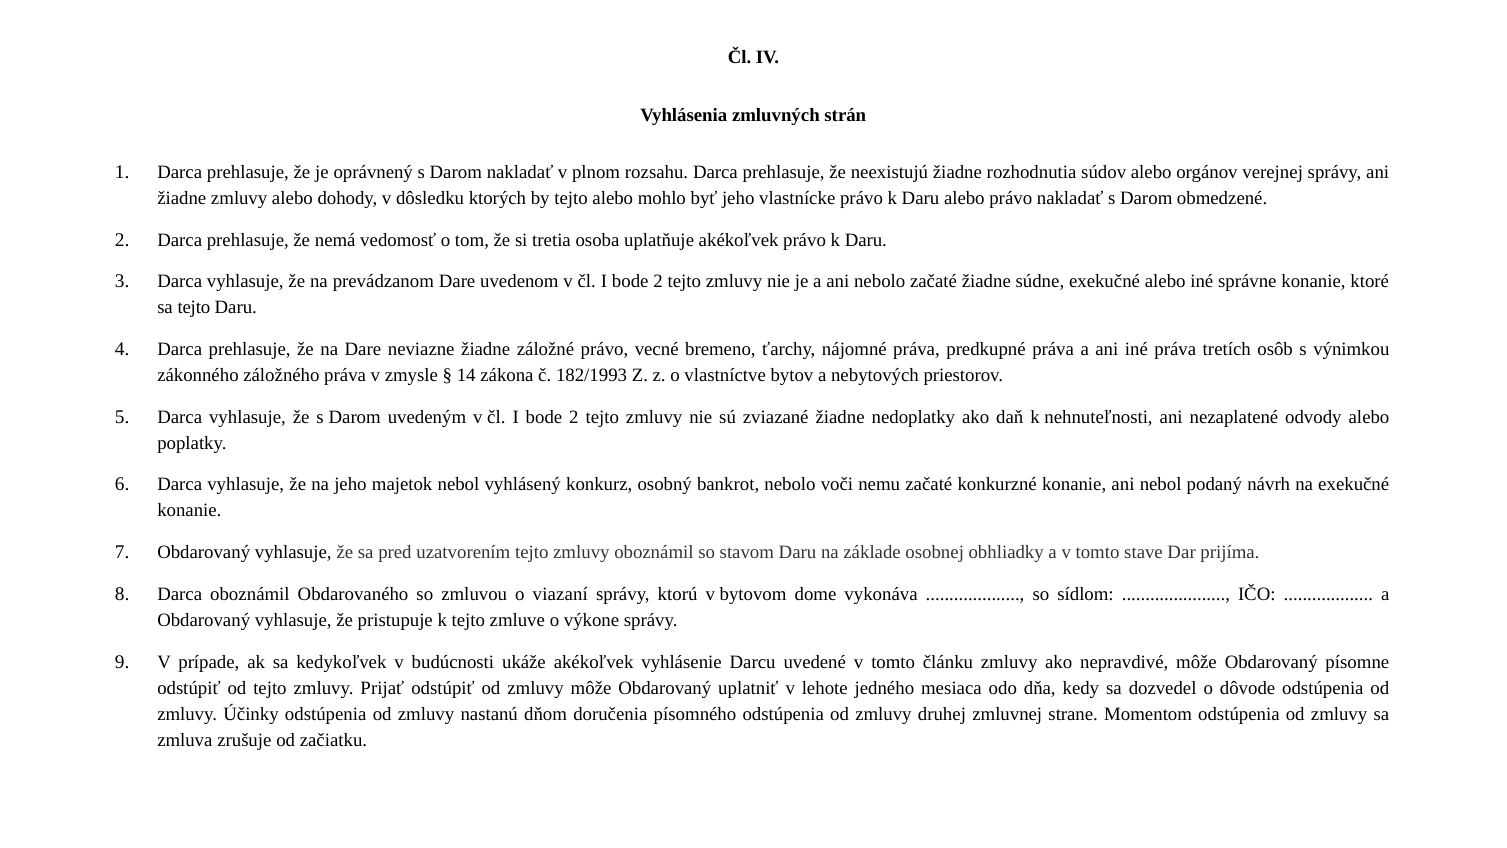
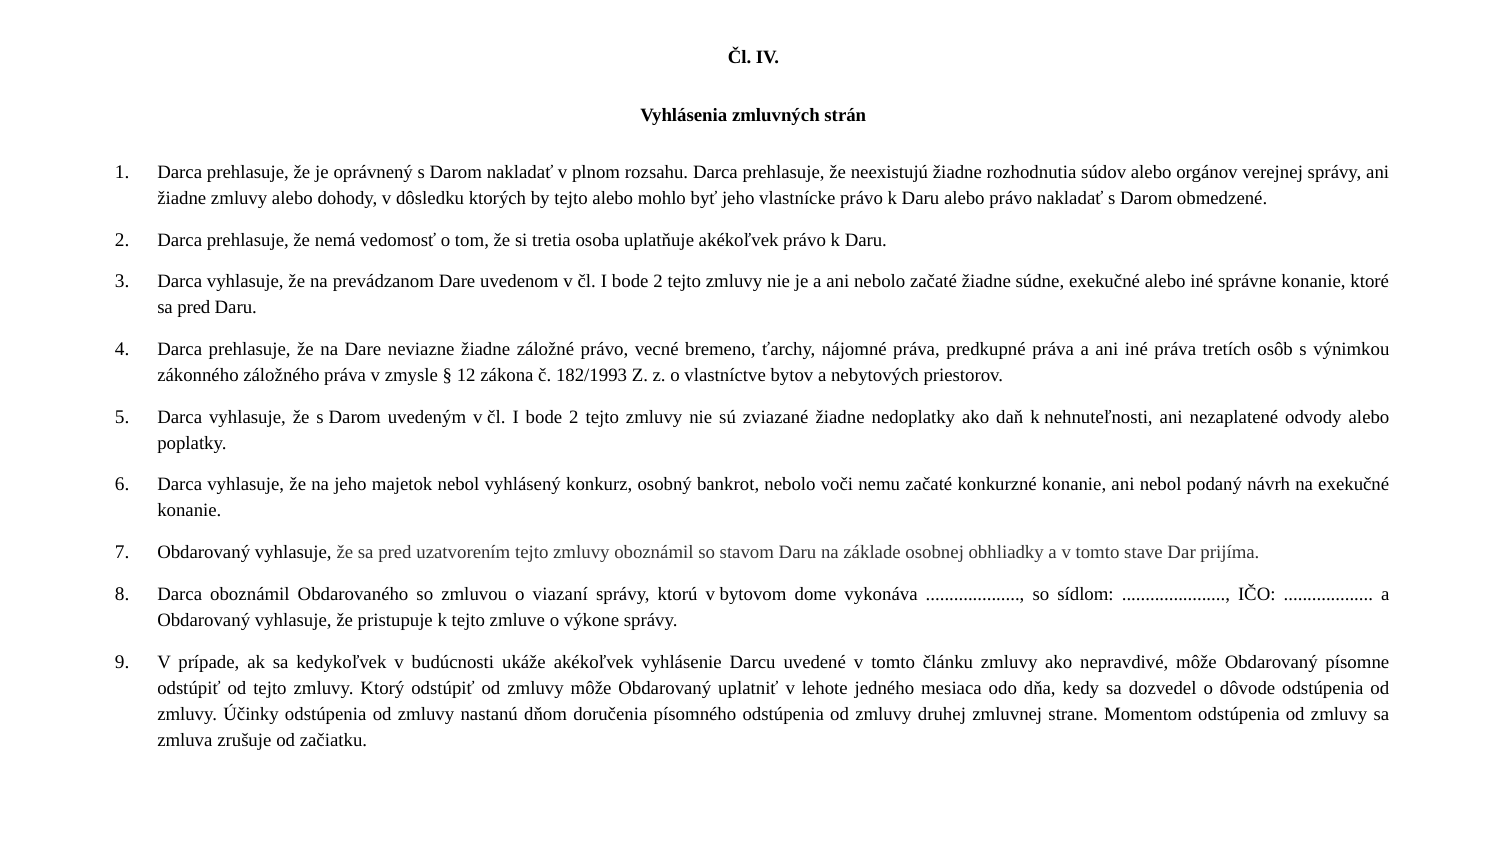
tejto at (194, 308): tejto -> pred
14: 14 -> 12
Prijať: Prijať -> Ktorý
